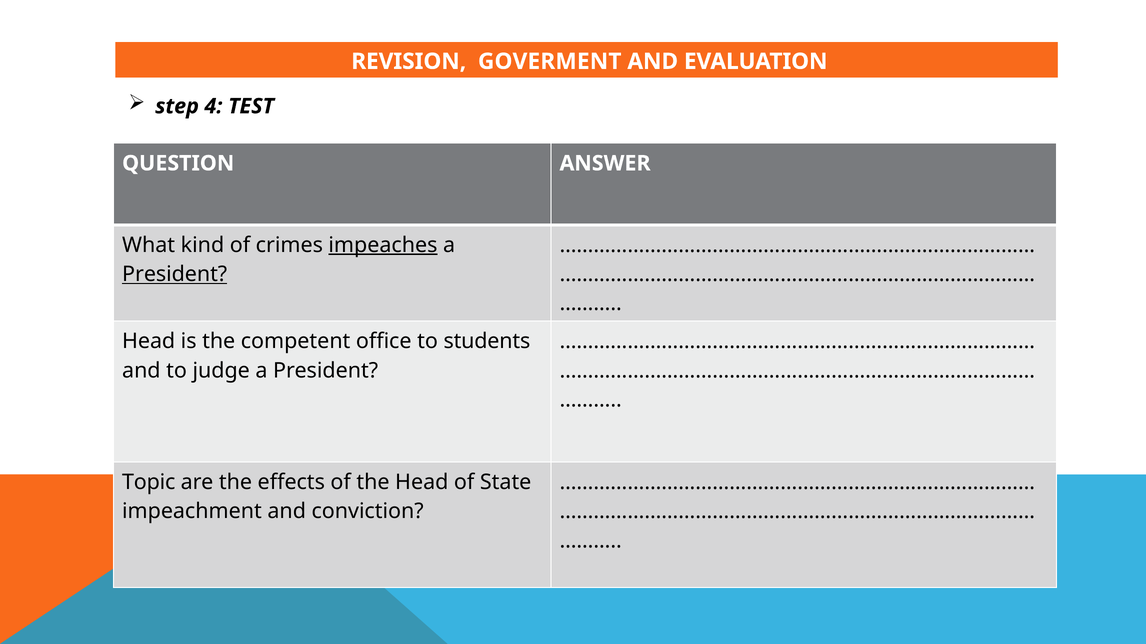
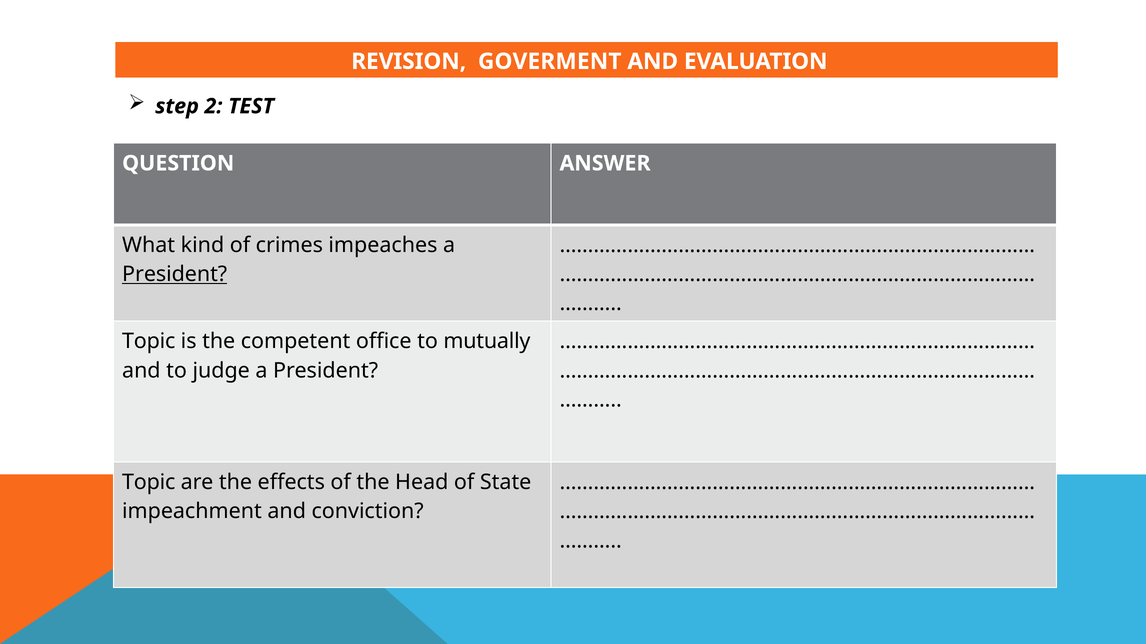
4: 4 -> 2
impeaches underline: present -> none
Head at (149, 342): Head -> Topic
students: students -> mutually
